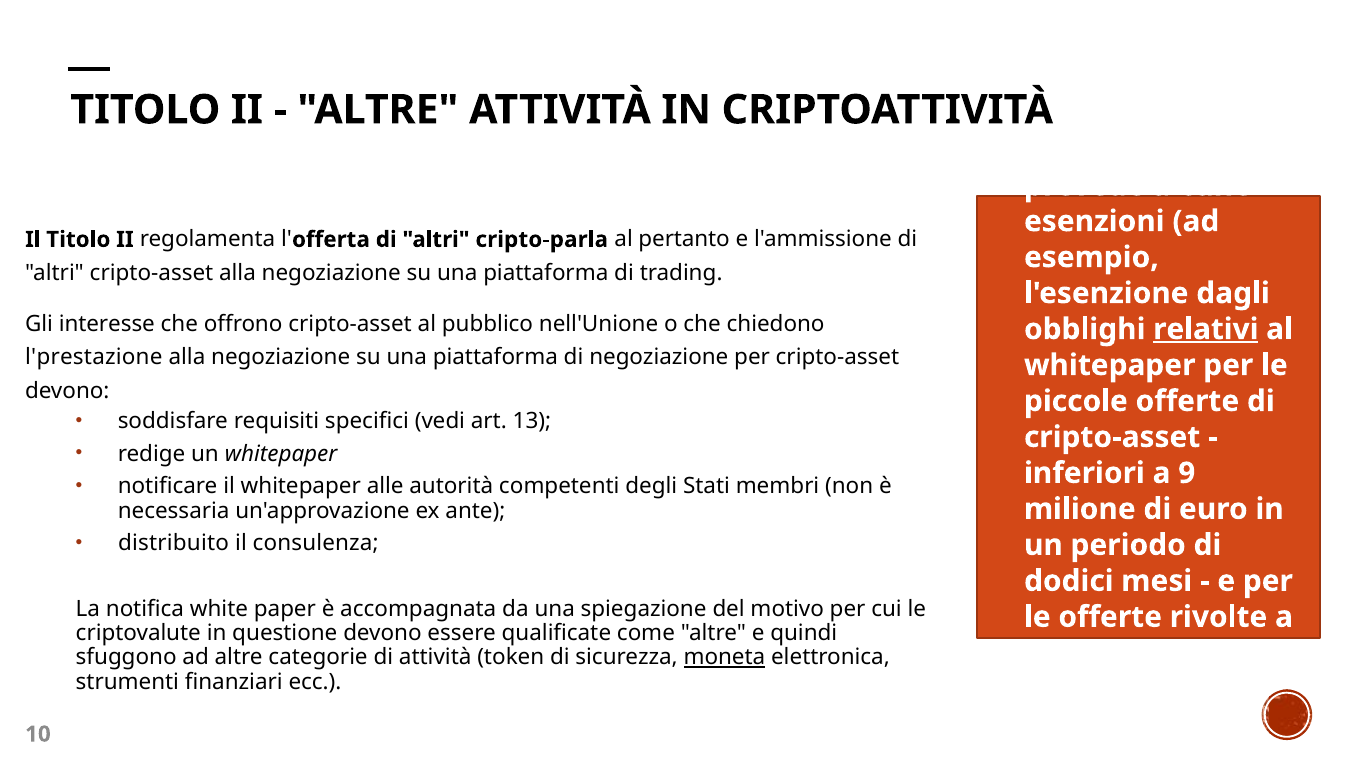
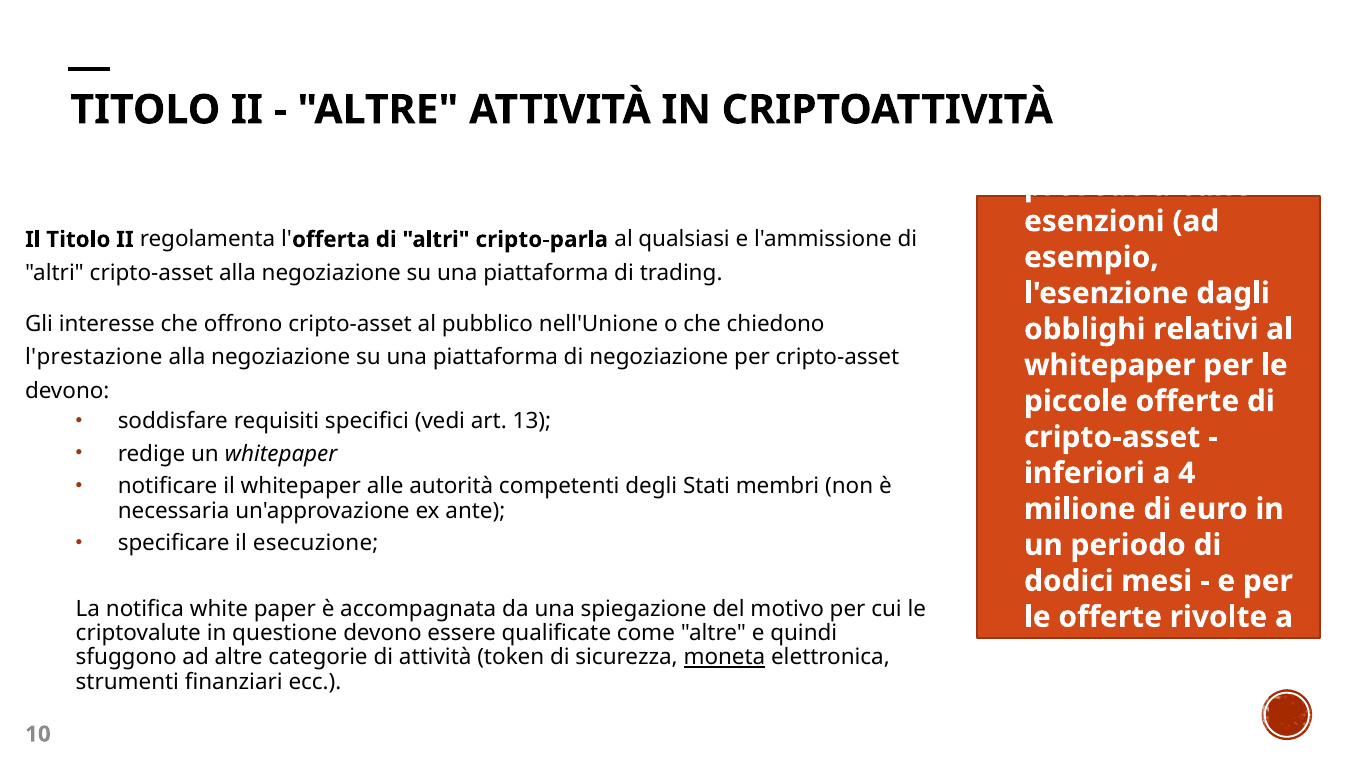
pertanto: pertanto -> qualsiasi
relativi underline: present -> none
9: 9 -> 4
distribuito: distribuito -> specificare
consulenza: consulenza -> esecuzione
